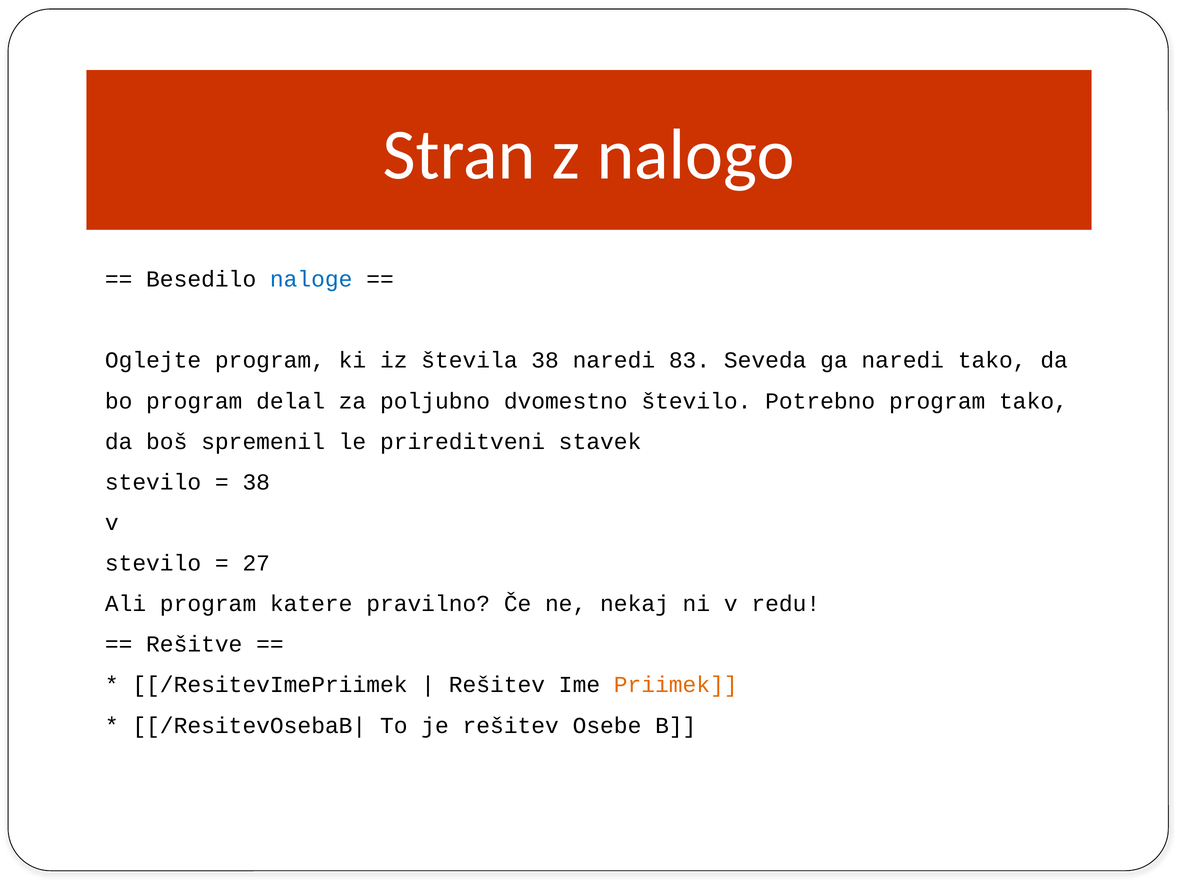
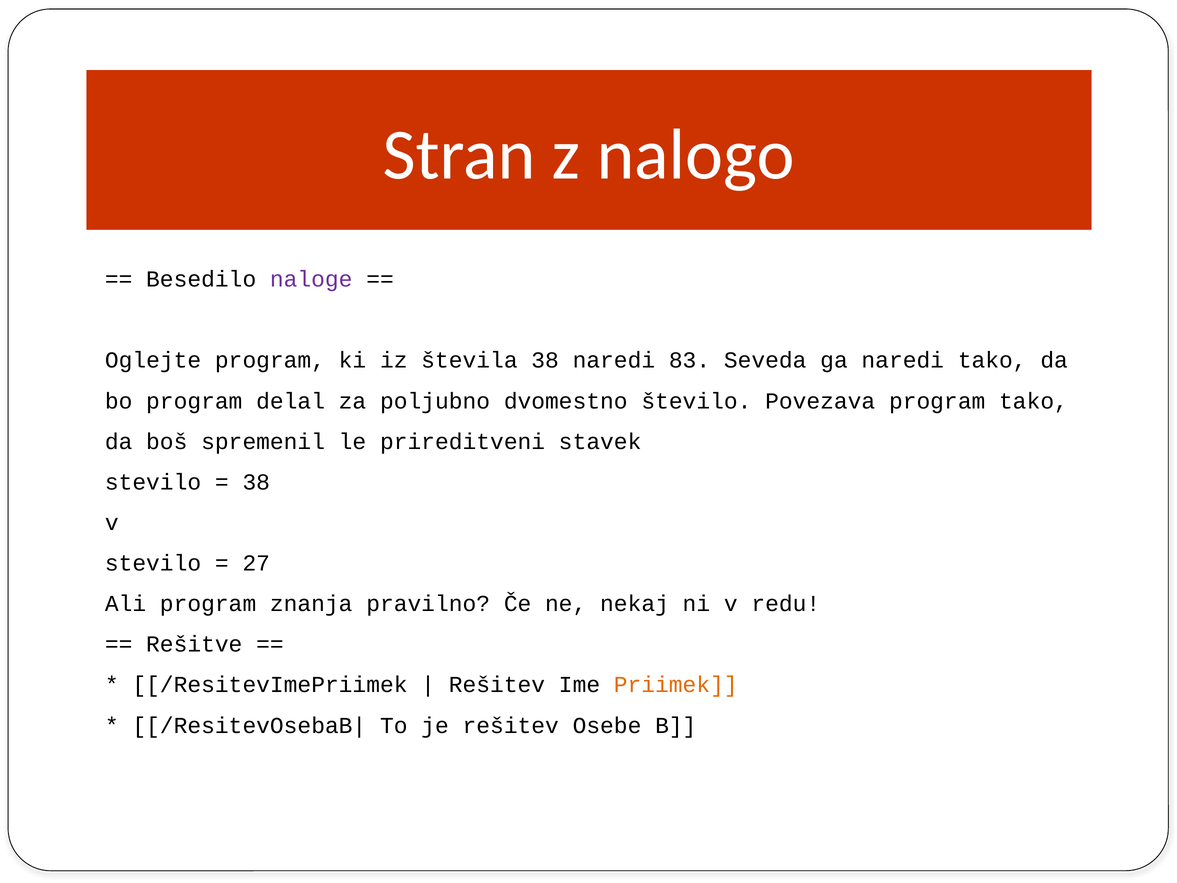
naloge colour: blue -> purple
Potrebno: Potrebno -> Povezava
katere: katere -> znanja
